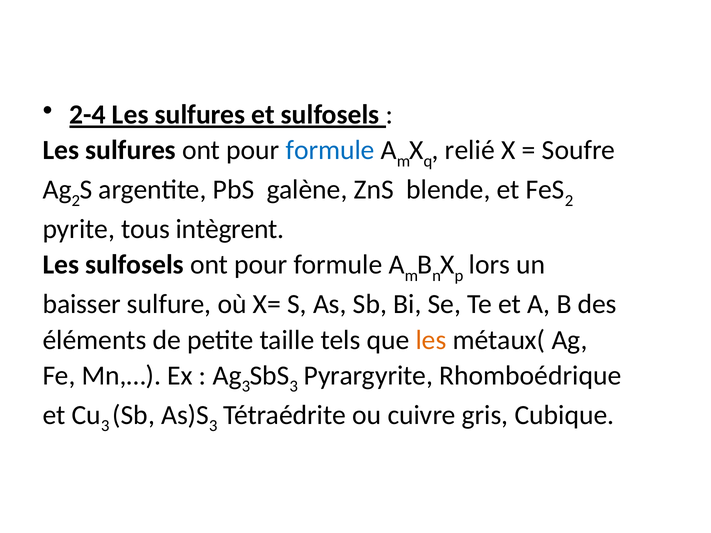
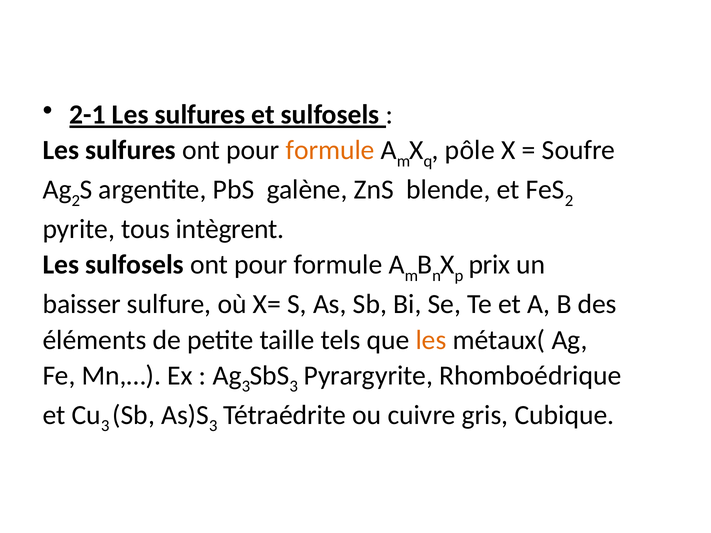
2-4: 2-4 -> 2-1
formule at (330, 150) colour: blue -> orange
relié: relié -> pôle
lors: lors -> prix
